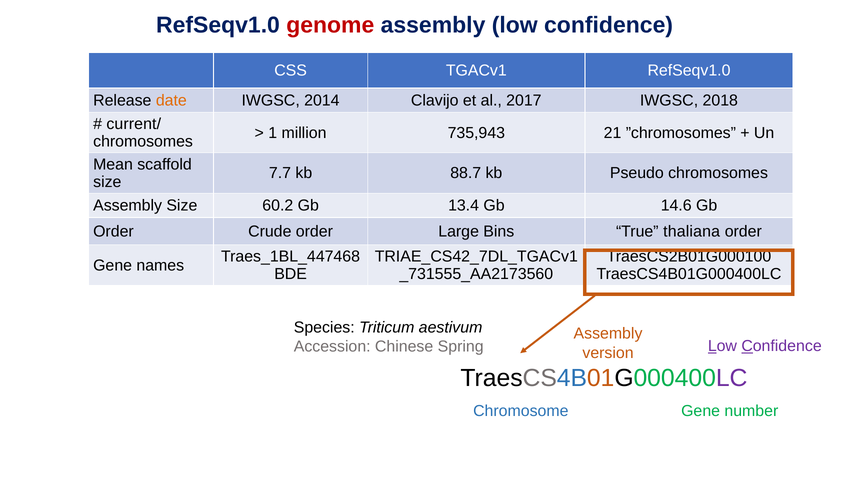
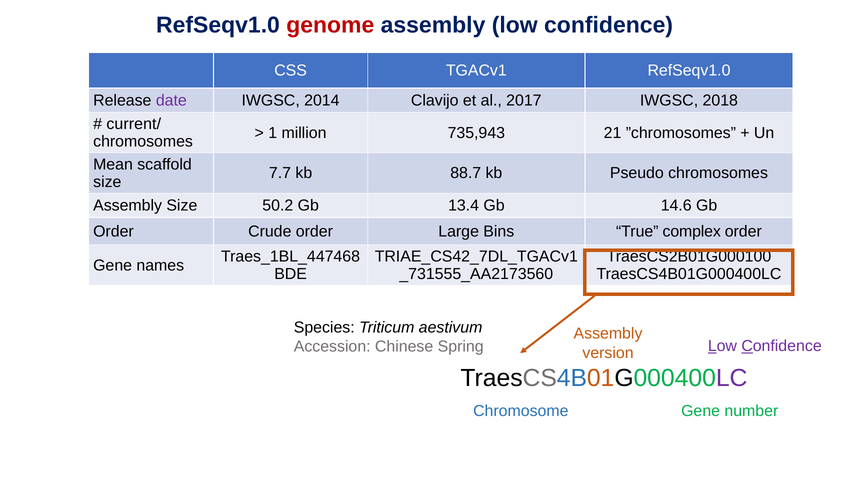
date colour: orange -> purple
60.2: 60.2 -> 50.2
thaliana: thaliana -> complex
